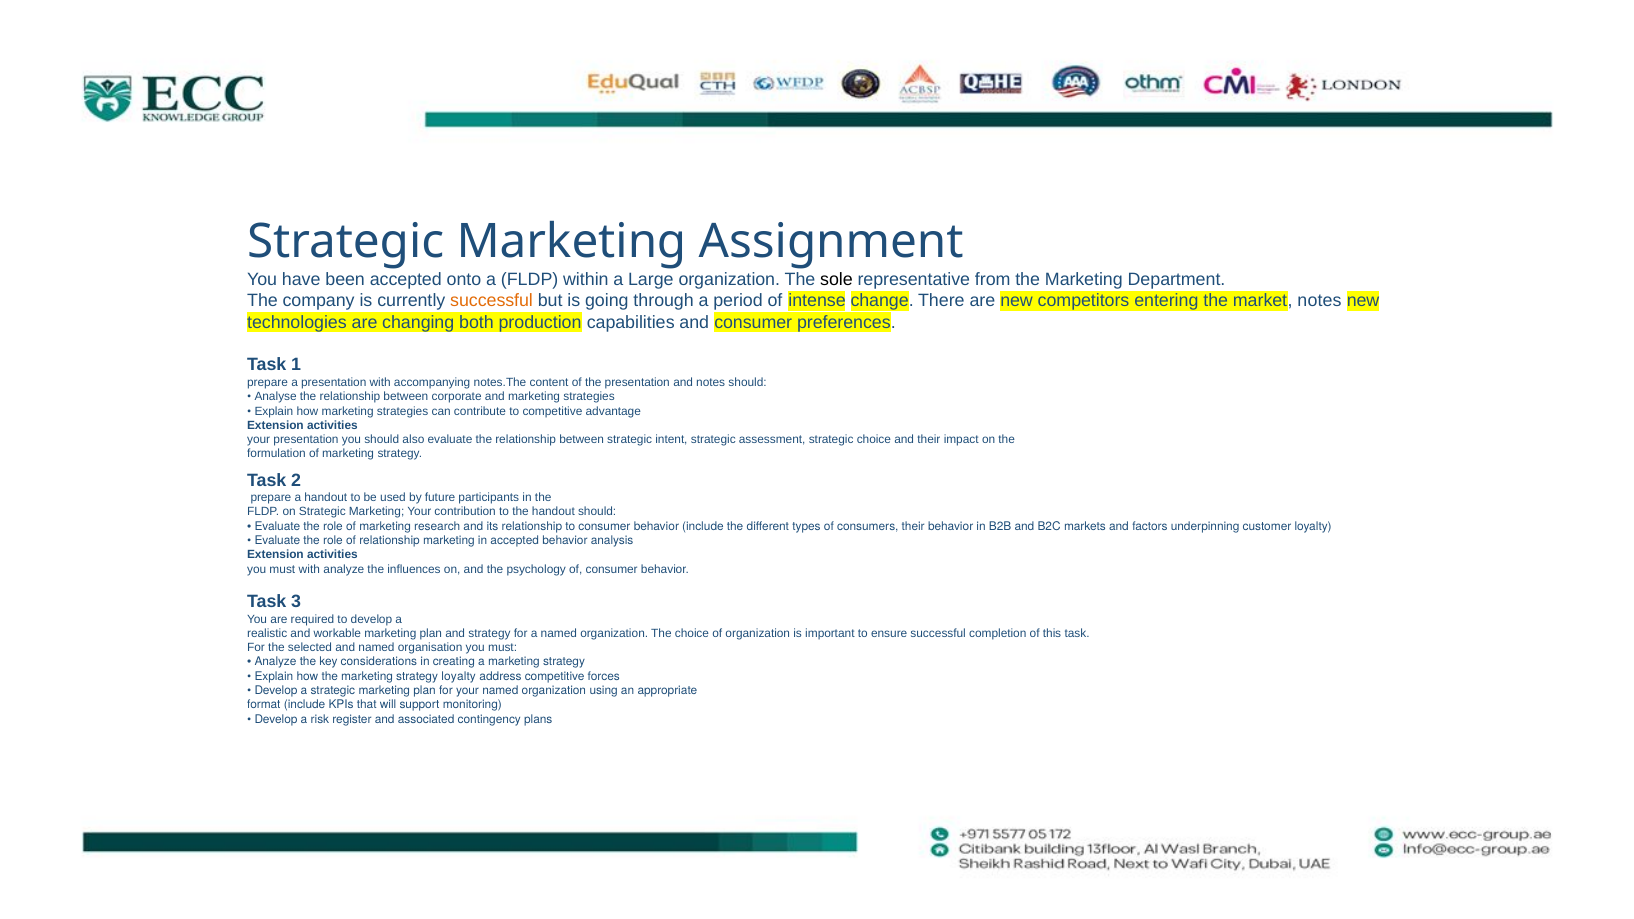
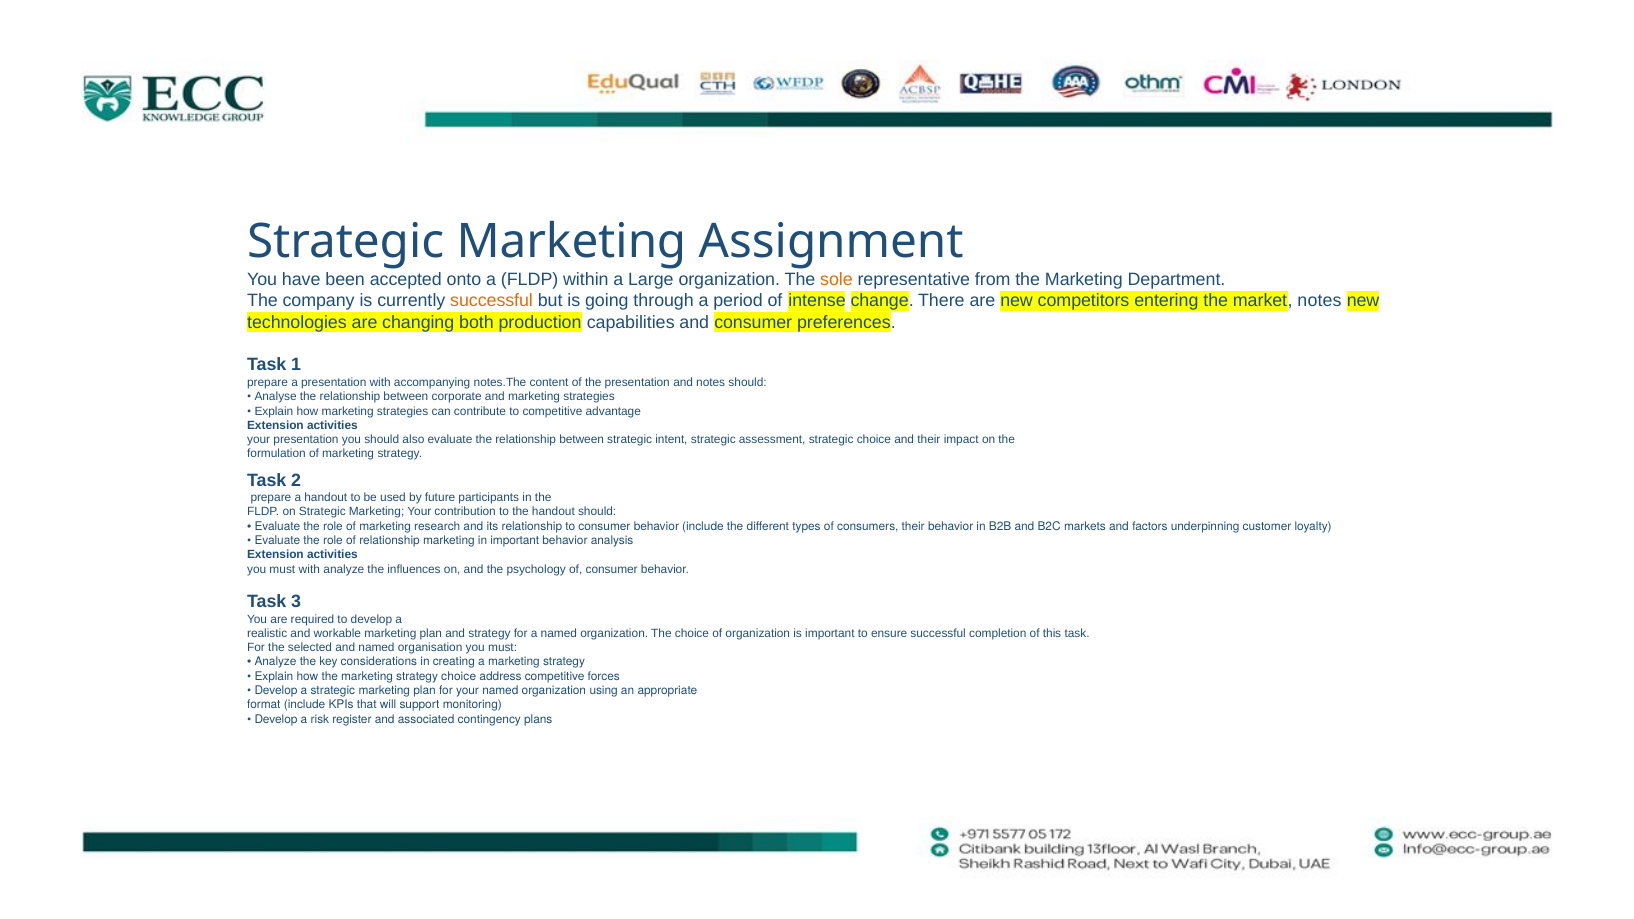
sole colour: black -> orange
in accepted: accepted -> important
strategy loyalty: loyalty -> choice
